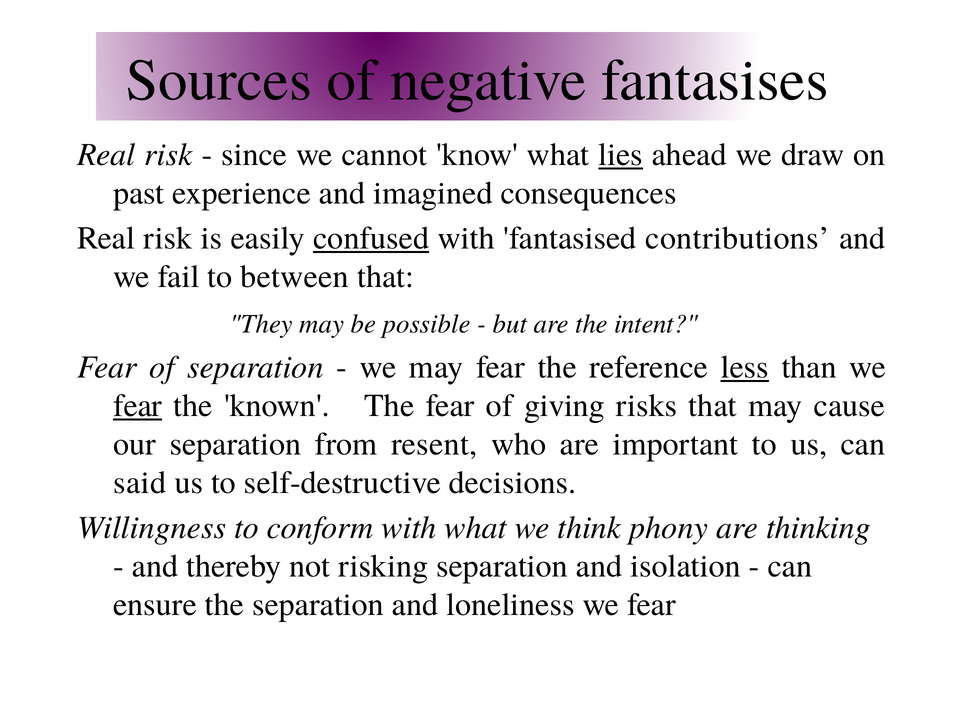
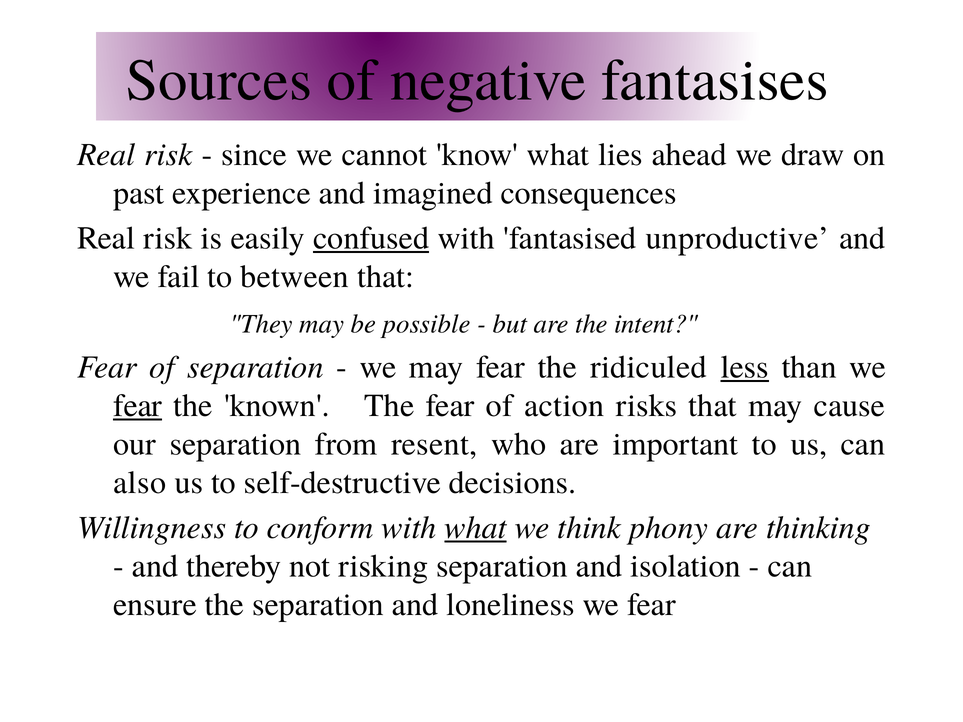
lies underline: present -> none
contributions: contributions -> unproductive
reference: reference -> ridiculed
giving: giving -> action
said: said -> also
what at (475, 528) underline: none -> present
